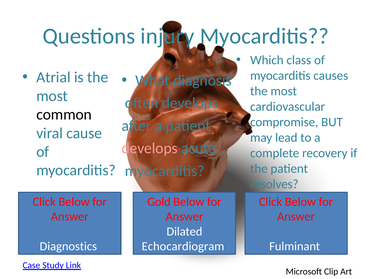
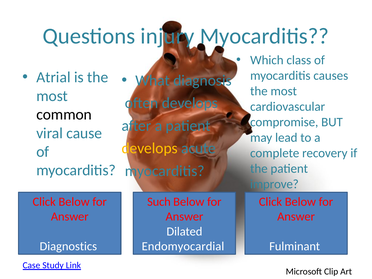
develops at (150, 148) colour: pink -> yellow
resolves: resolves -> improve
Gold: Gold -> Such
Echocardiogram: Echocardiogram -> Endomyocardial
